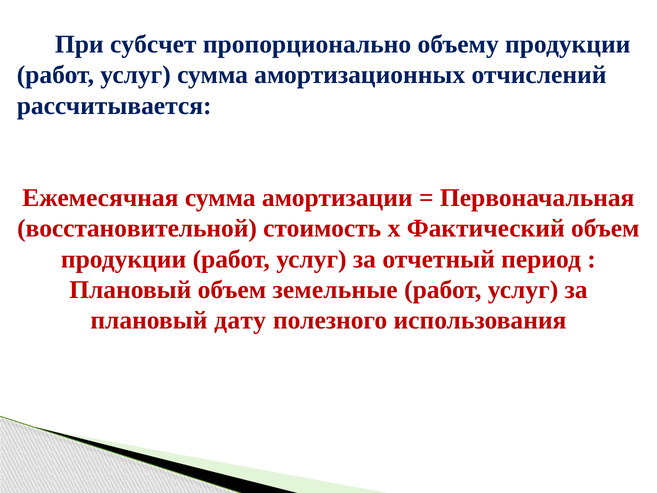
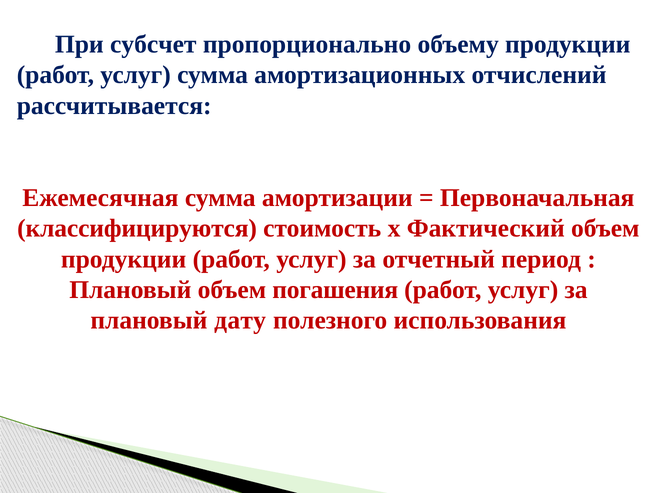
восстановительной: восстановительной -> классифицируются
земельные: земельные -> погашения
